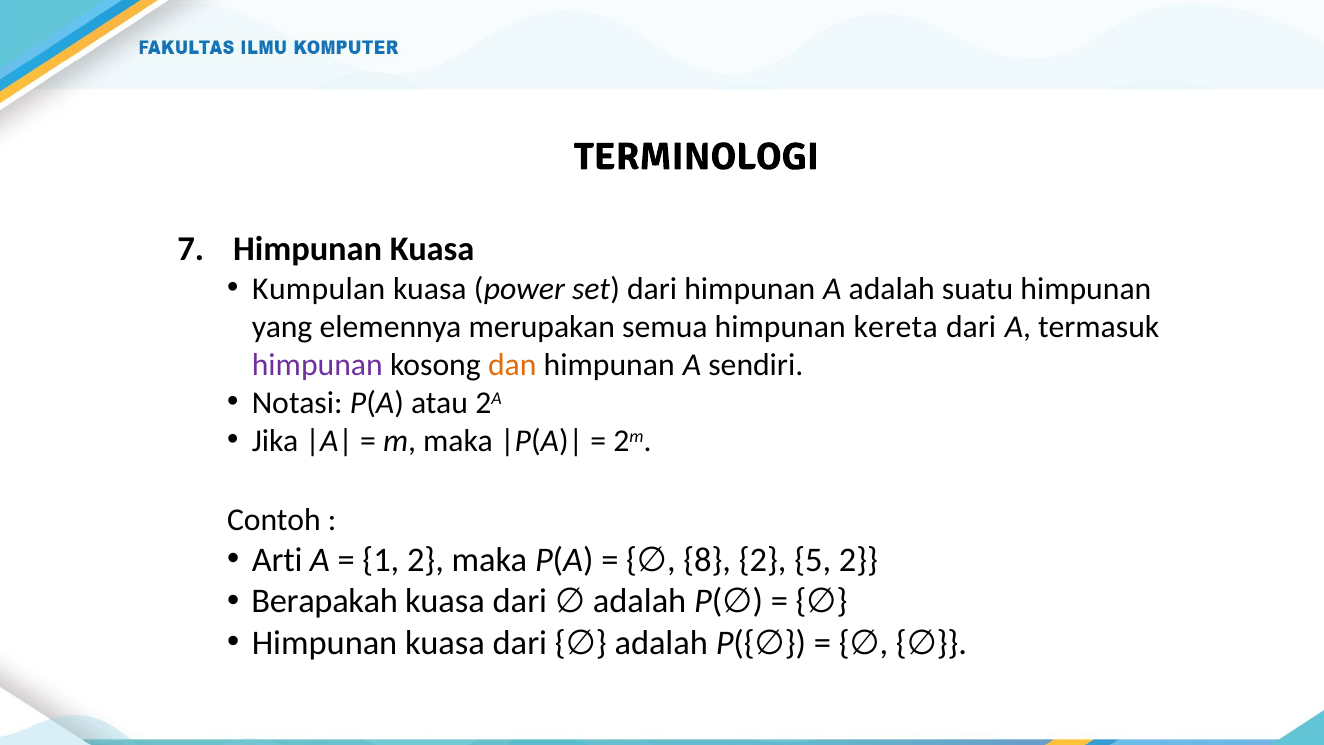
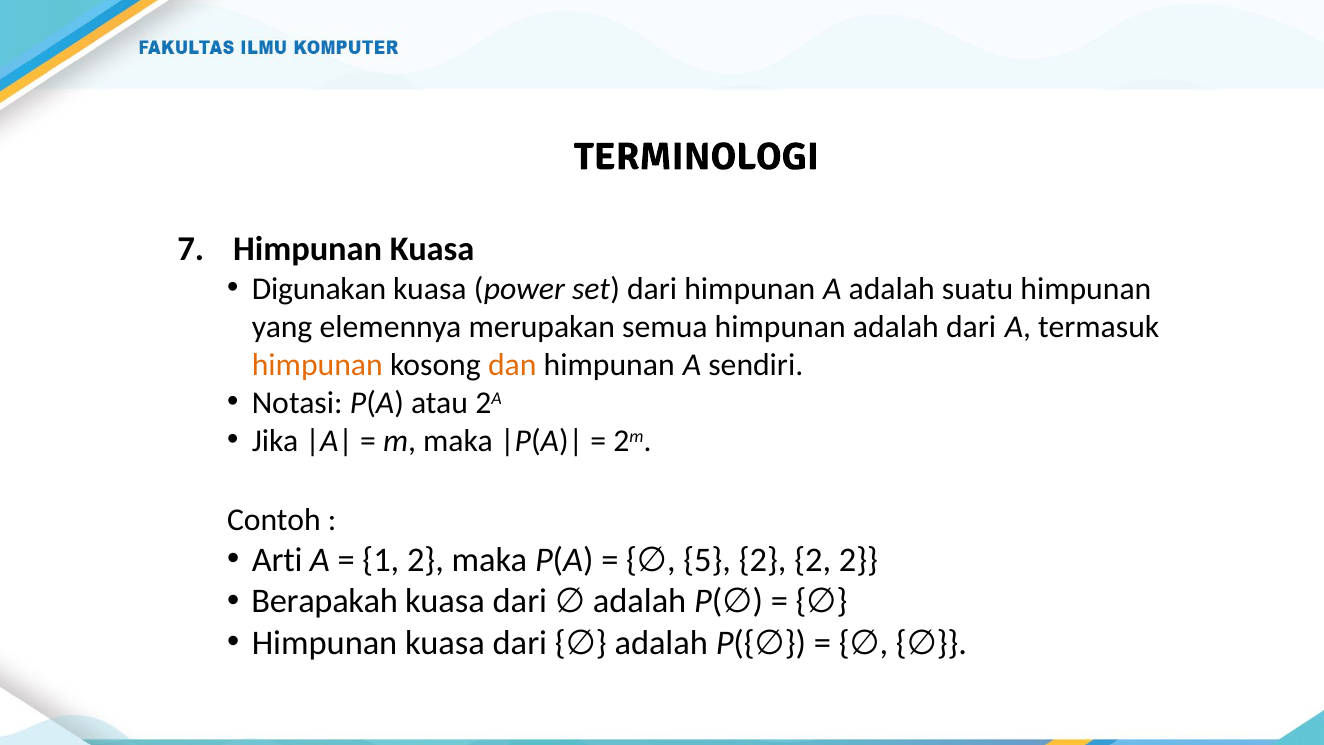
Kumpulan: Kumpulan -> Digunakan
himpunan kereta: kereta -> adalah
himpunan at (317, 365) colour: purple -> orange
8: 8 -> 5
5 at (813, 560): 5 -> 2
